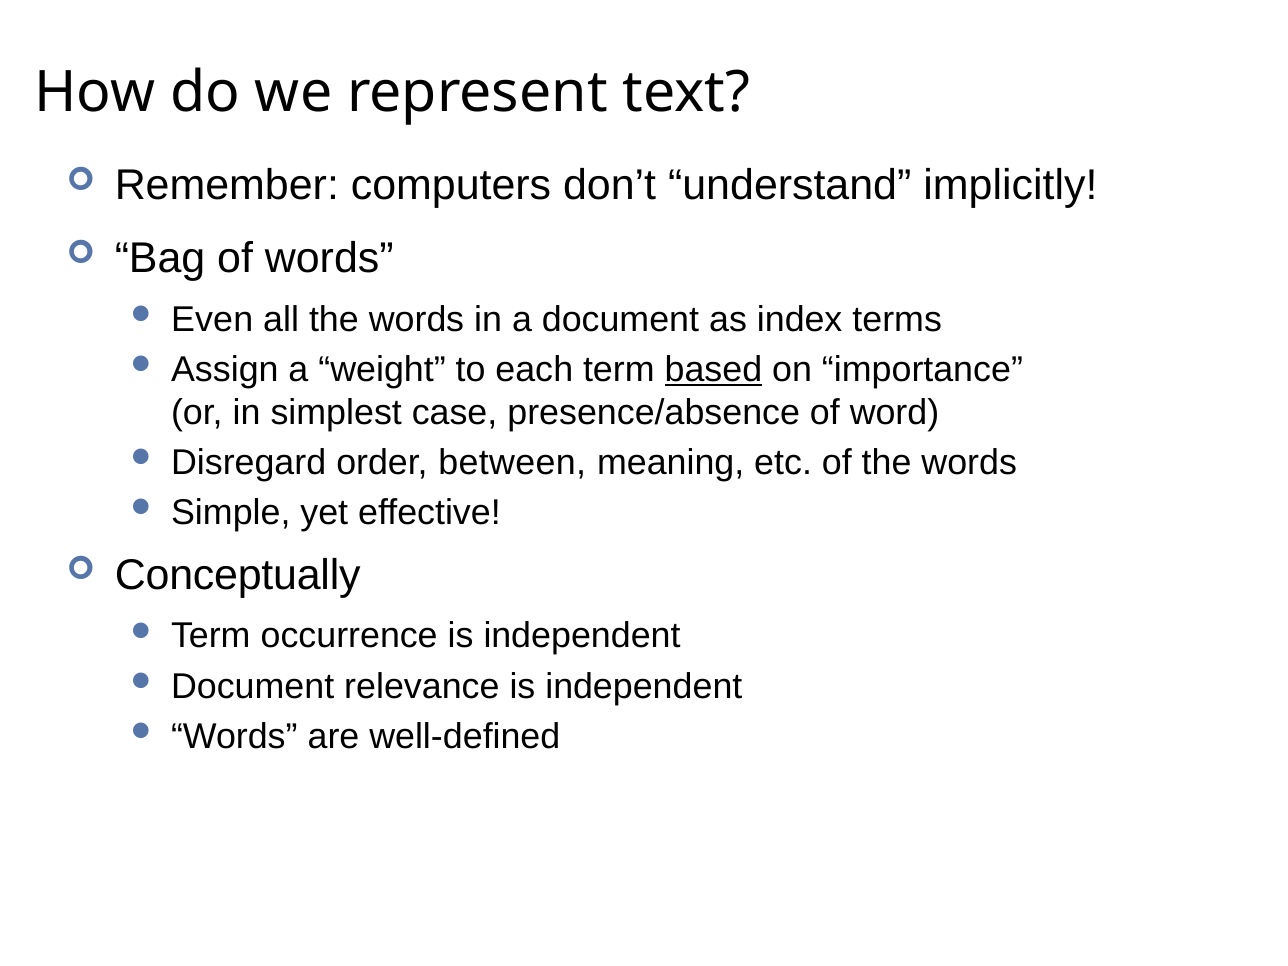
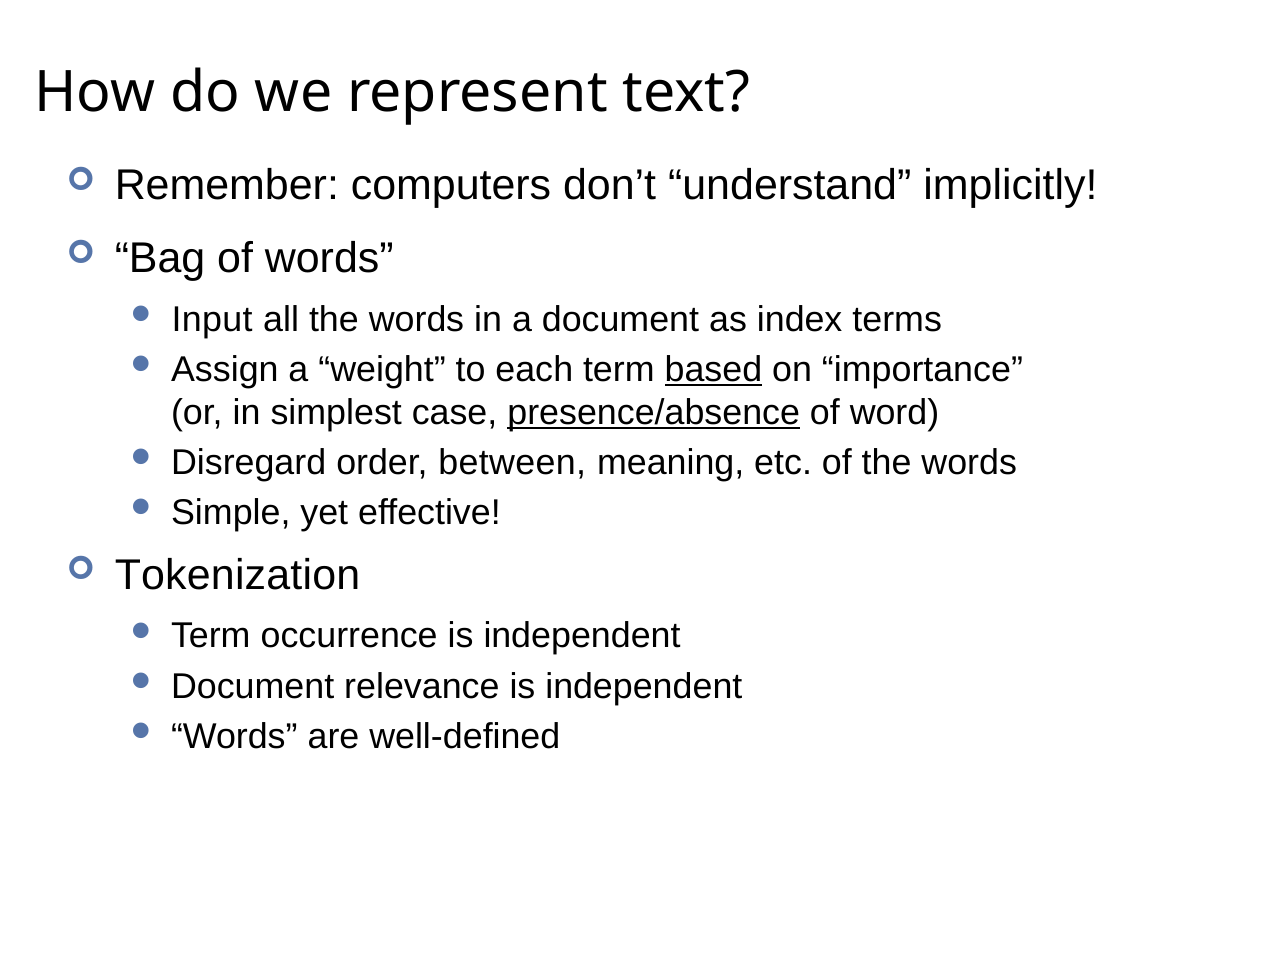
Even: Even -> Input
presence/absence underline: none -> present
Conceptually: Conceptually -> Tokenization
